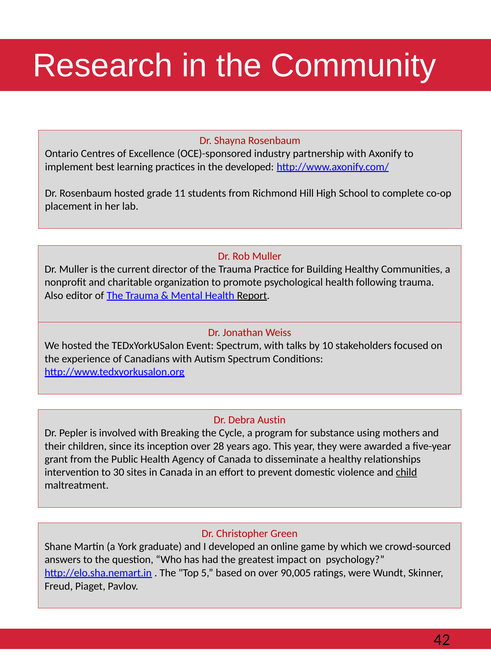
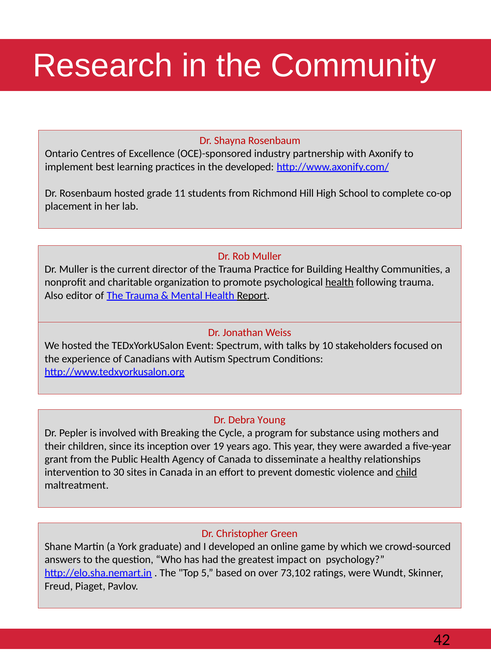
health at (339, 282) underline: none -> present
Austin: Austin -> Young
28: 28 -> 19
90,005: 90,005 -> 73,102
